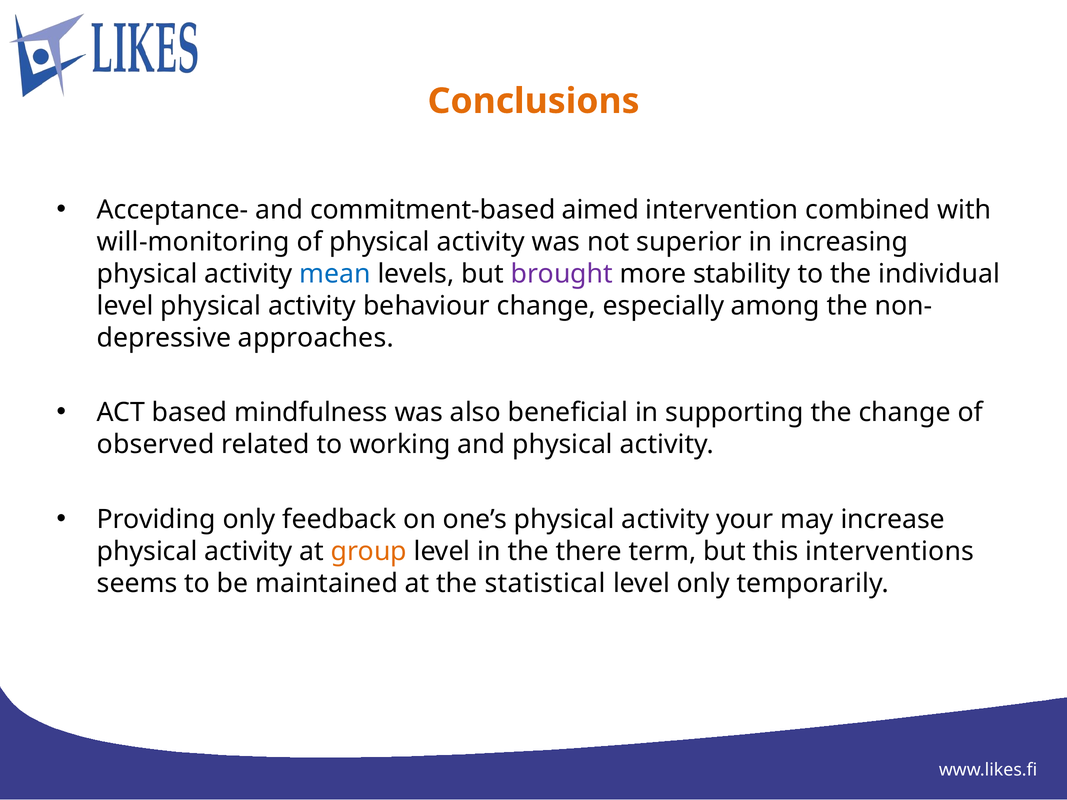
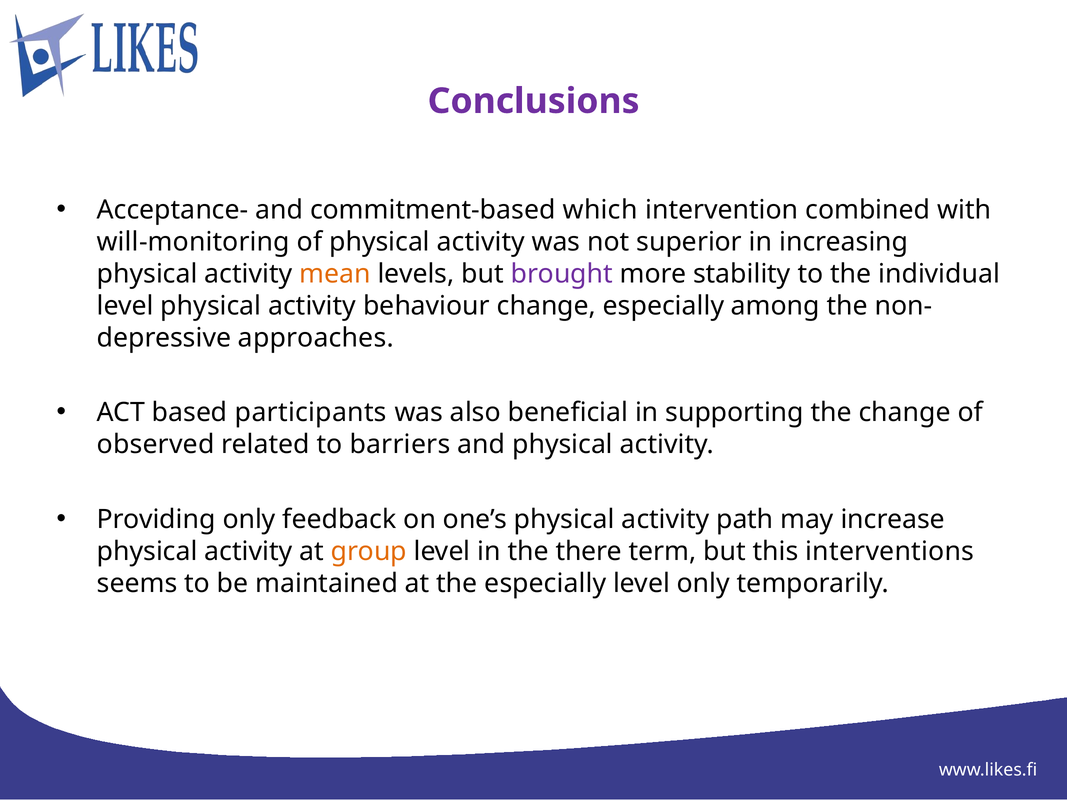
Conclusions colour: orange -> purple
aimed: aimed -> which
mean colour: blue -> orange
mindfulness: mindfulness -> participants
working: working -> barriers
your: your -> path
the statistical: statistical -> especially
